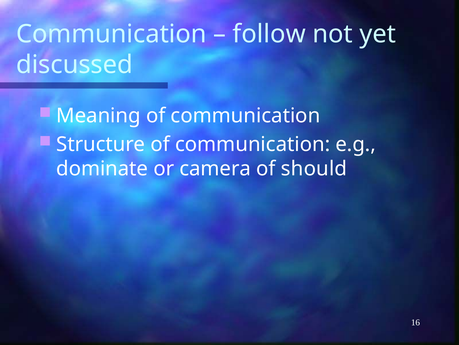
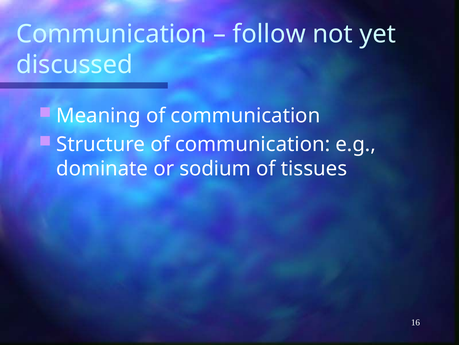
camera: camera -> sodium
should: should -> tissues
